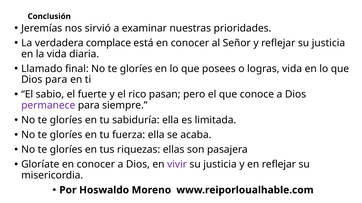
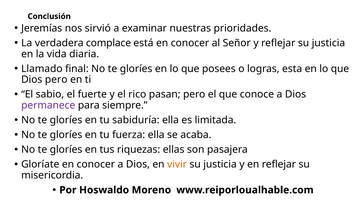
logras vida: vida -> esta
Dios para: para -> pero
vivir colour: purple -> orange
